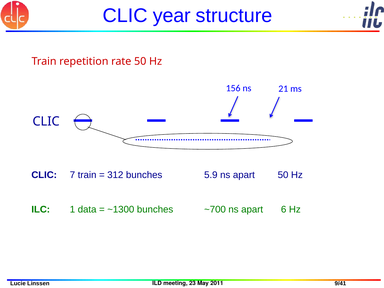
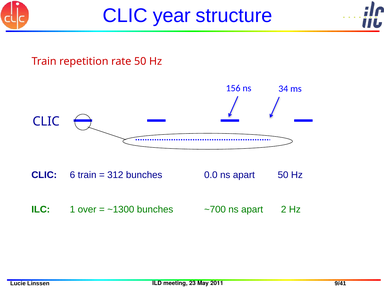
21: 21 -> 34
7: 7 -> 6
5.9: 5.9 -> 0.0
data: data -> over
6: 6 -> 2
